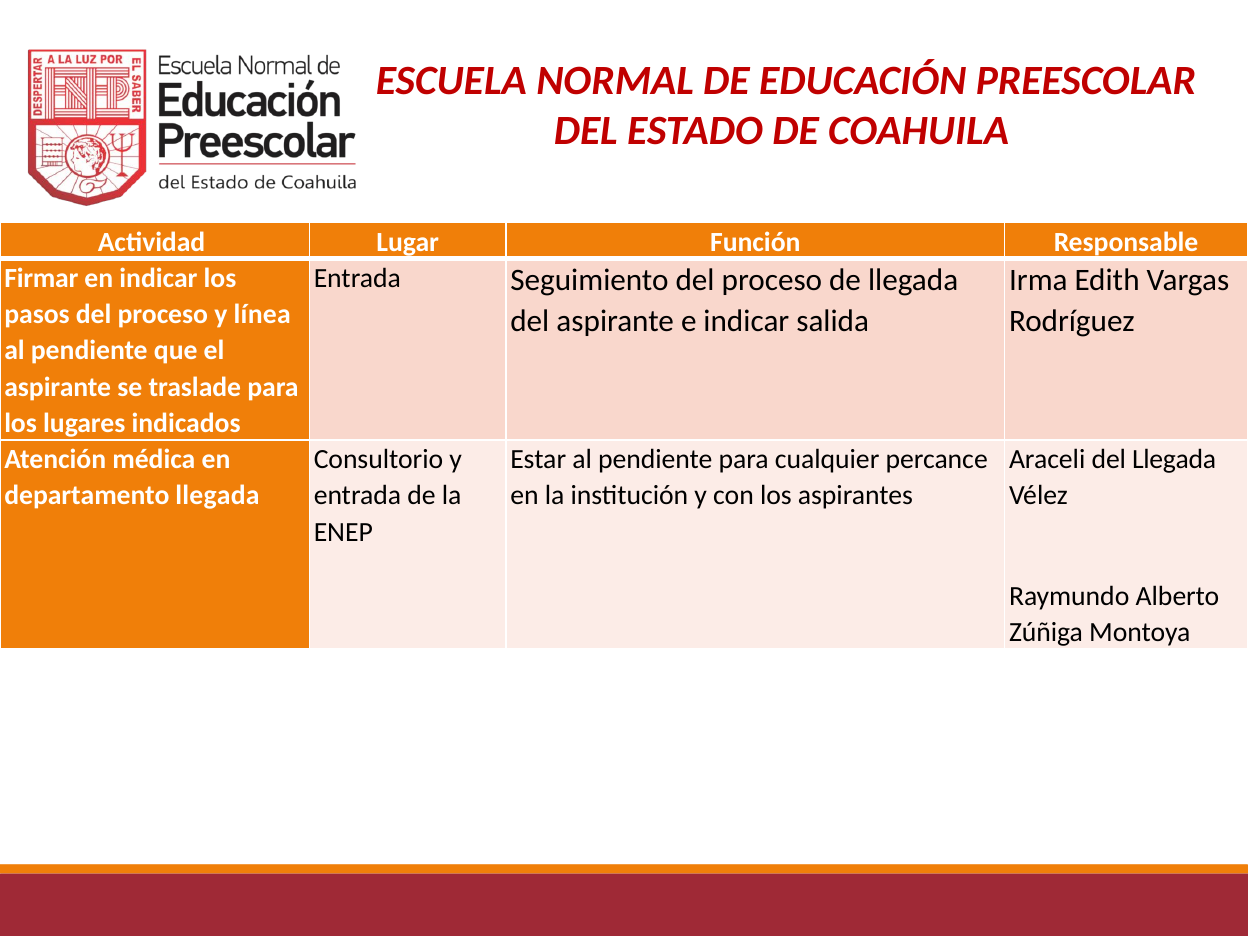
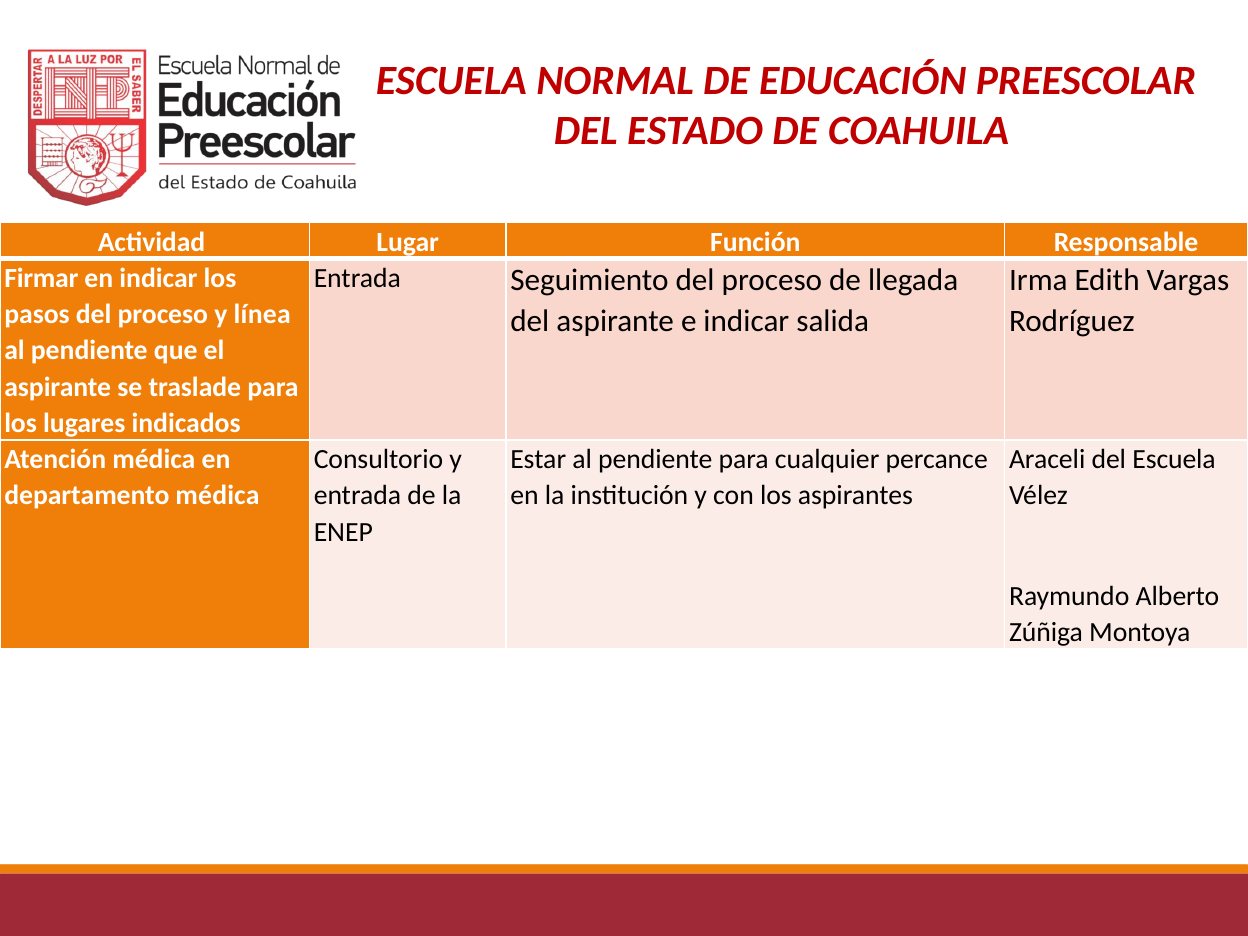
del Llegada: Llegada -> Escuela
departamento llegada: llegada -> médica
